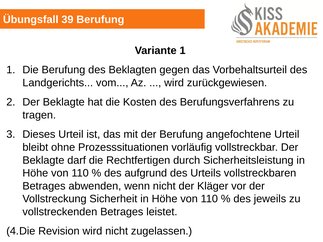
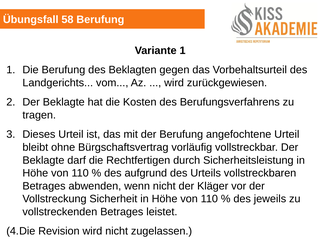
39: 39 -> 58
Prozesssituationen: Prozesssituationen -> Bürgschaftsvertrag
